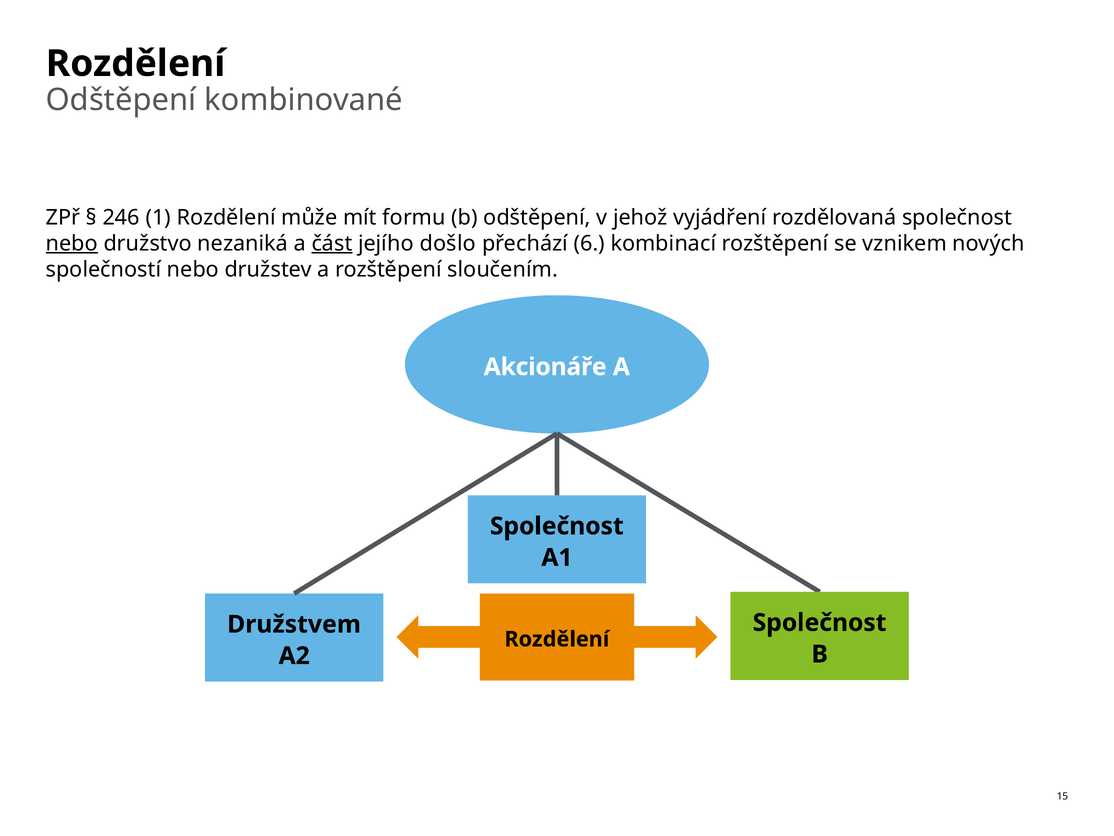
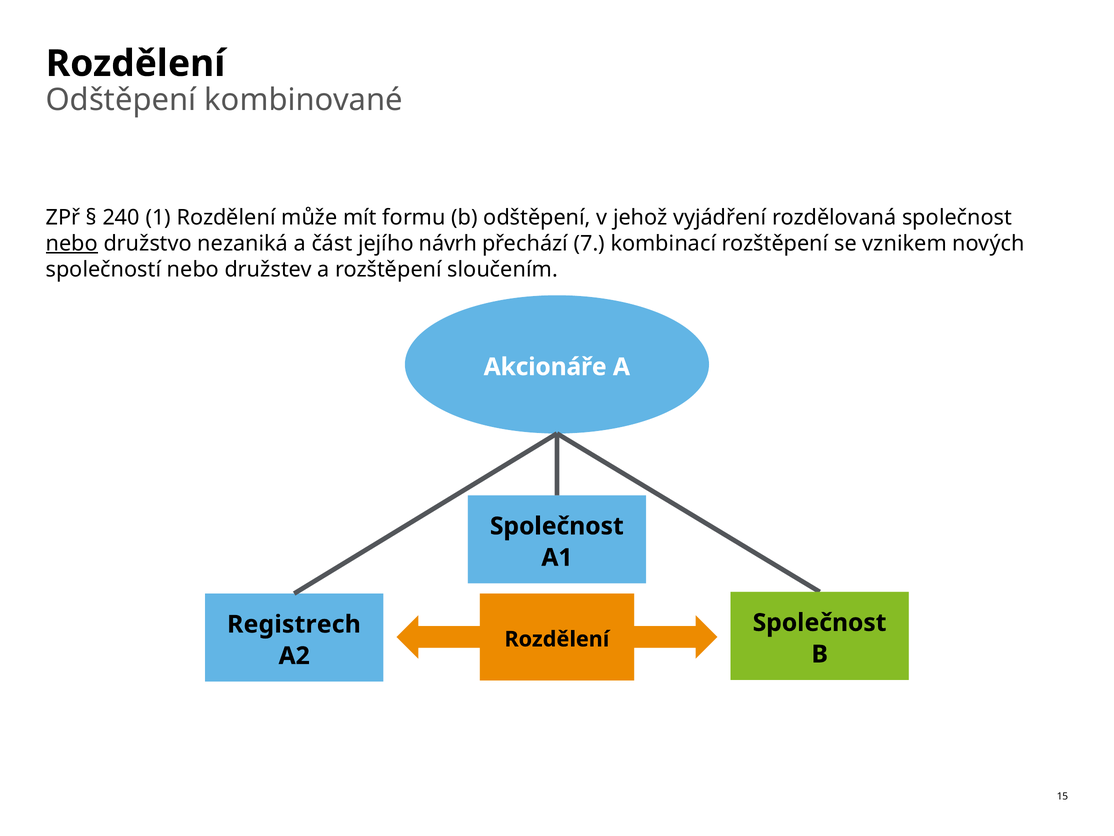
246: 246 -> 240
část underline: present -> none
došlo: došlo -> návrh
6: 6 -> 7
Družstvem: Družstvem -> Registrech
